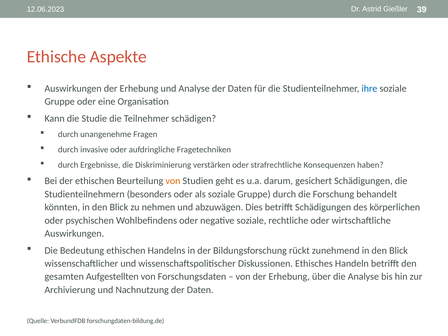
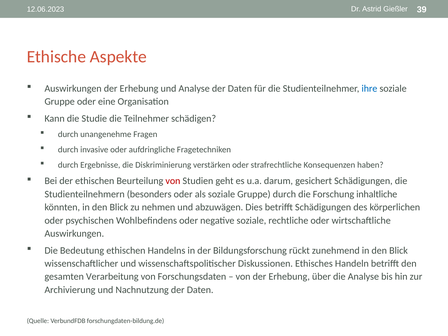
von at (173, 181) colour: orange -> red
behandelt: behandelt -> inhaltliche
Aufgestellten: Aufgestellten -> Verarbeitung
